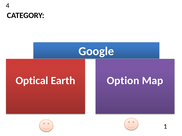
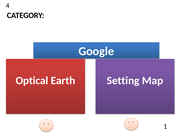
Option: Option -> Setting
